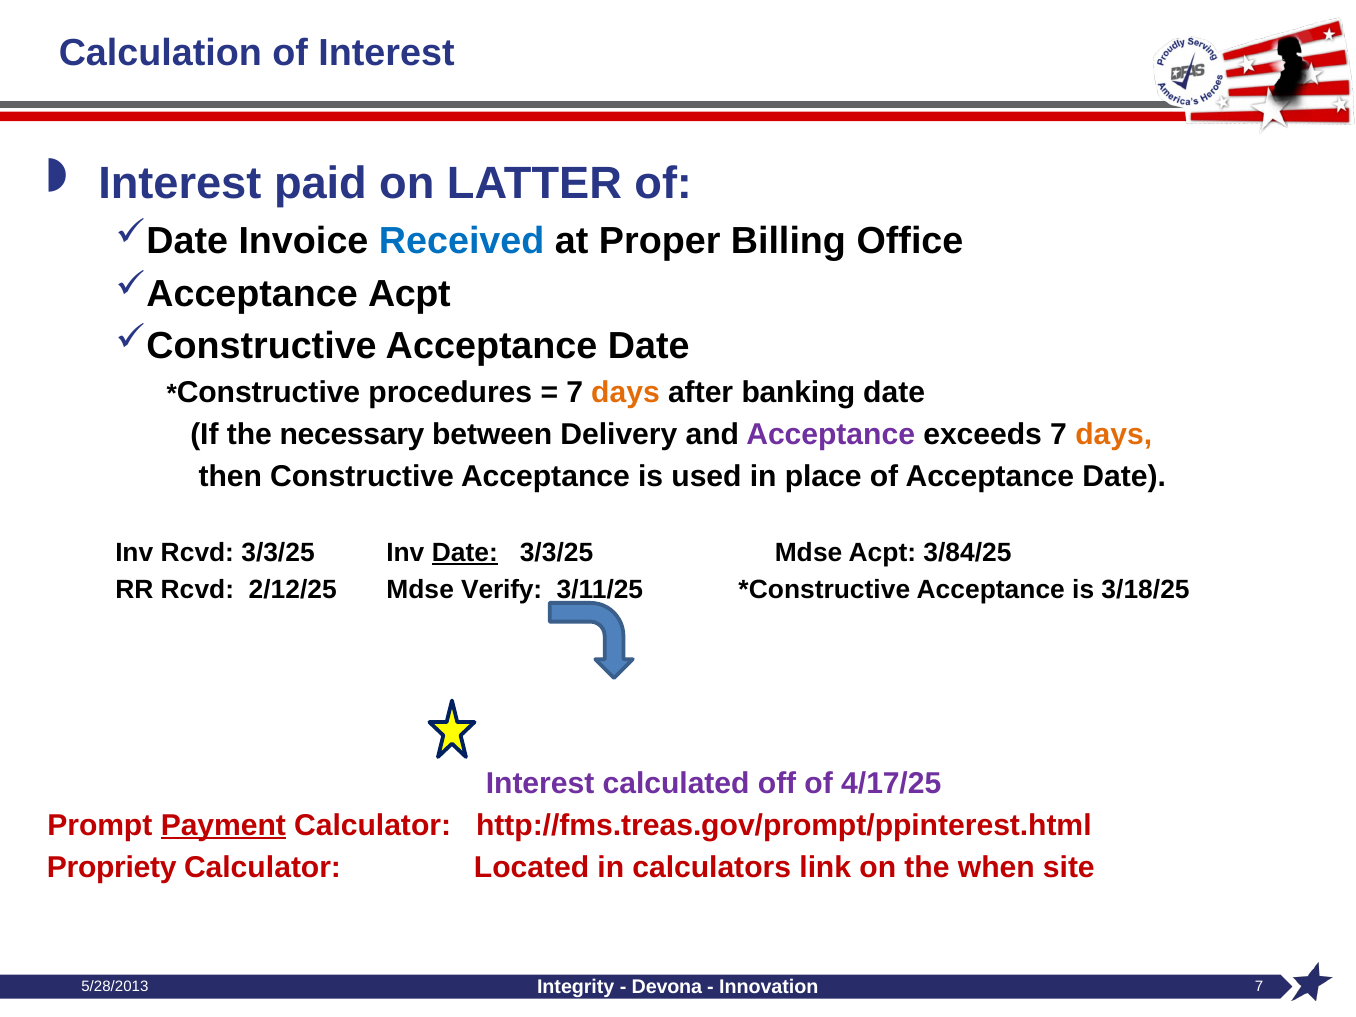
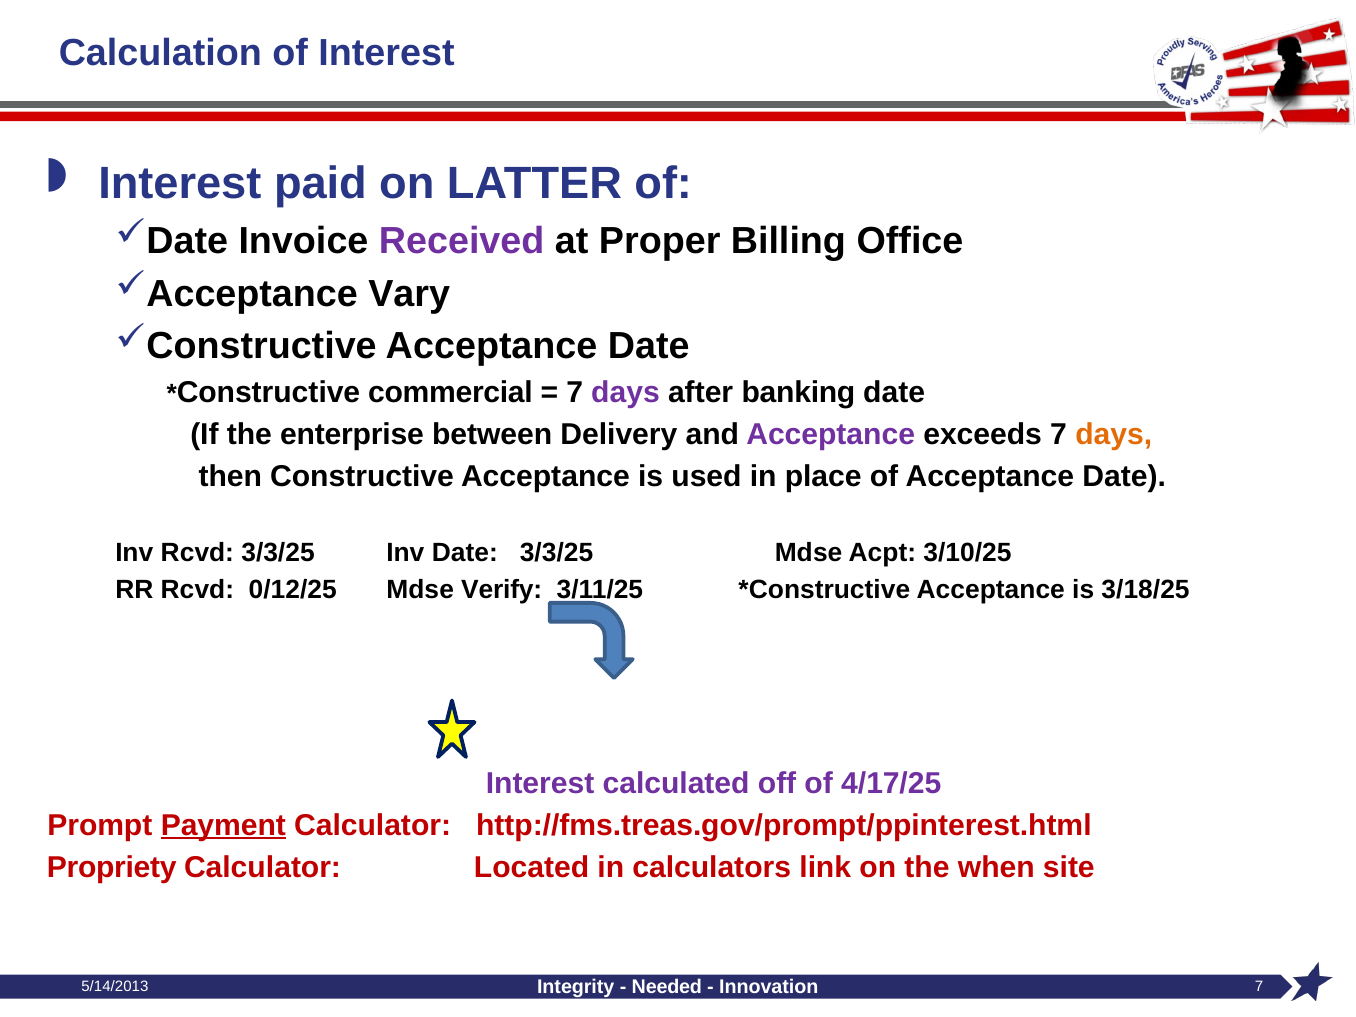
Received colour: blue -> purple
Acpt at (409, 294): Acpt -> Vary
procedures: procedures -> commercial
days at (626, 392) colour: orange -> purple
necessary: necessary -> enterprise
Date at (465, 553) underline: present -> none
3/84/25: 3/84/25 -> 3/10/25
2/12/25: 2/12/25 -> 0/12/25
Devona: Devona -> Needed
5/28/2013: 5/28/2013 -> 5/14/2013
